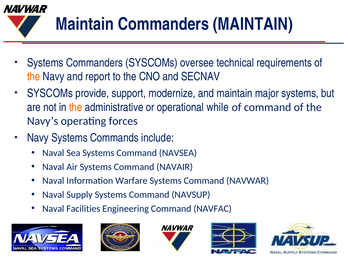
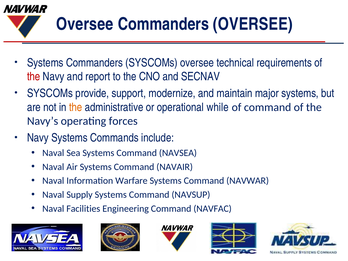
Maintain at (85, 24): Maintain -> Oversee
Commanders MAINTAIN: MAINTAIN -> OVERSEE
the at (34, 77) colour: orange -> red
